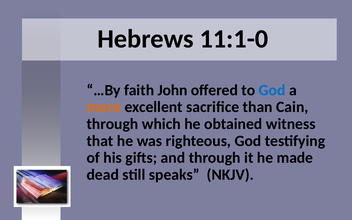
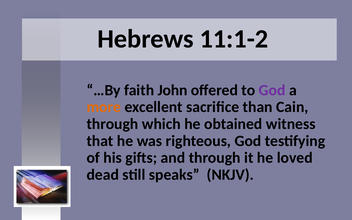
11:1-0: 11:1-0 -> 11:1-2
God at (272, 90) colour: blue -> purple
made: made -> loved
